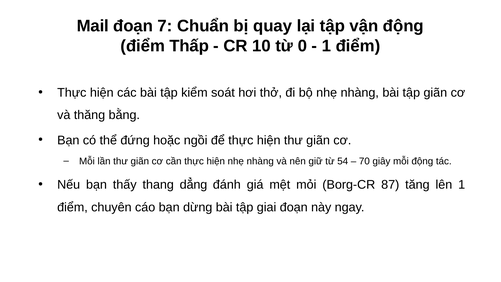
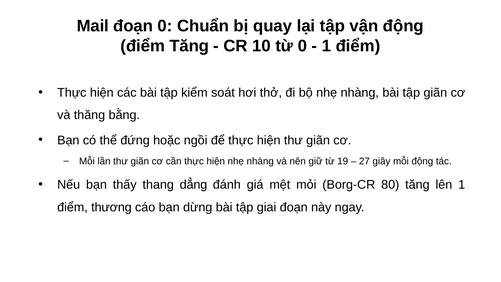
đoạn 7: 7 -> 0
điểm Thấp: Thấp -> Tăng
54: 54 -> 19
70: 70 -> 27
87: 87 -> 80
chuyên: chuyên -> thương
